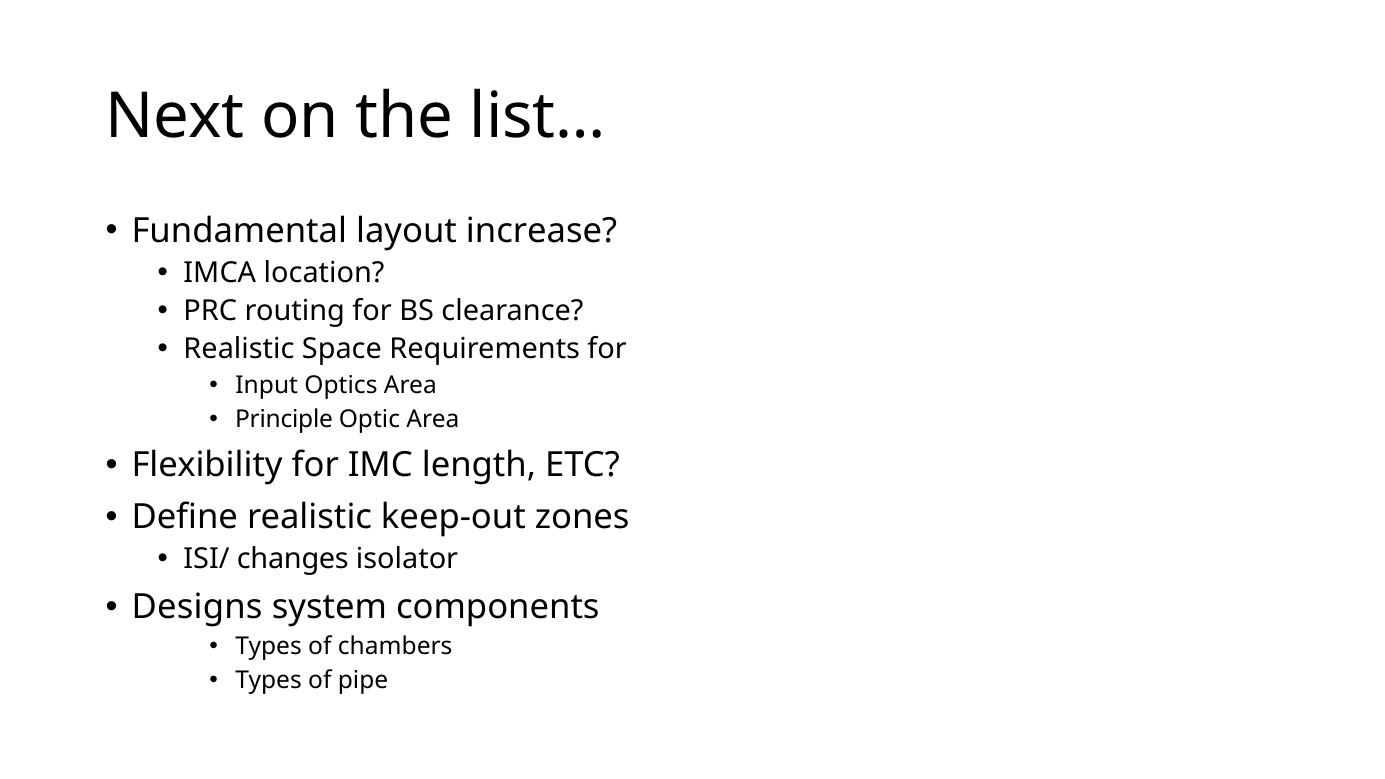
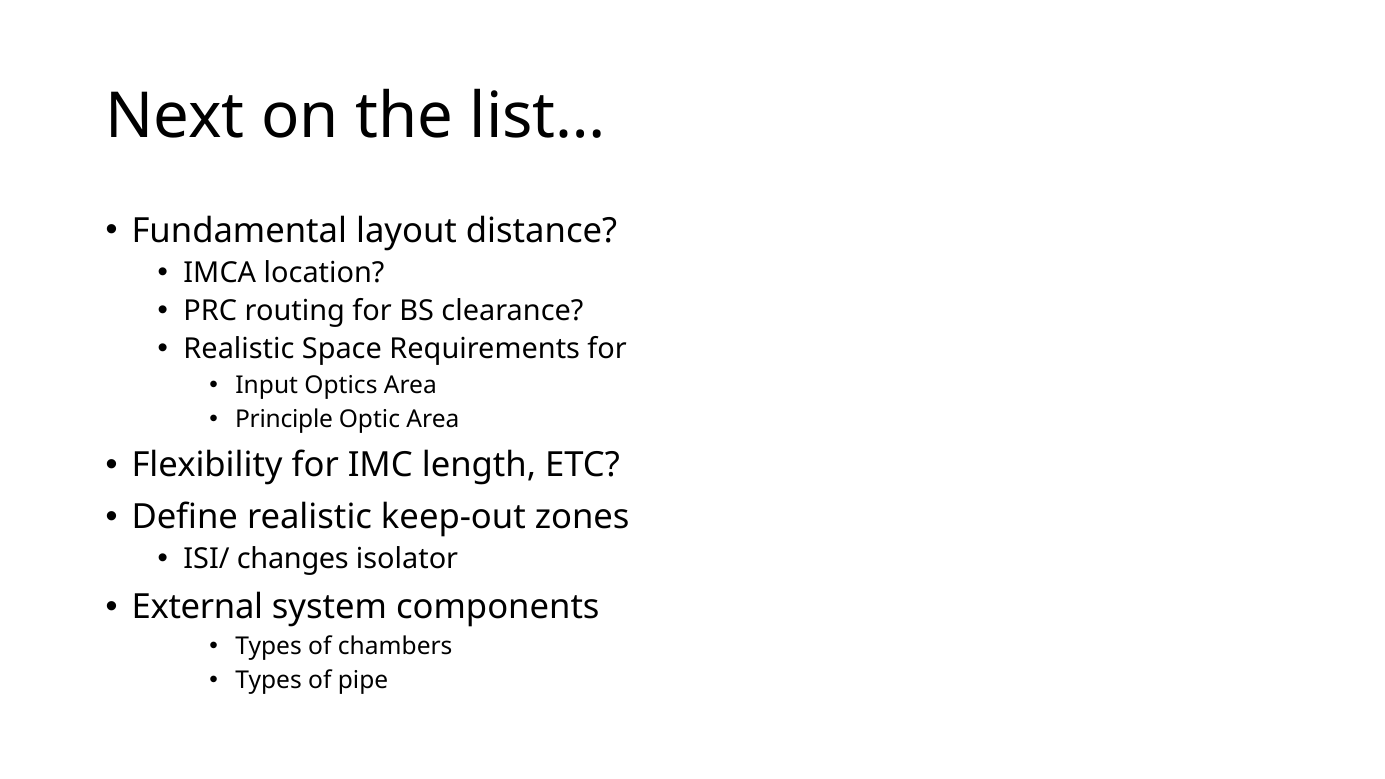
increase: increase -> distance
Designs: Designs -> External
